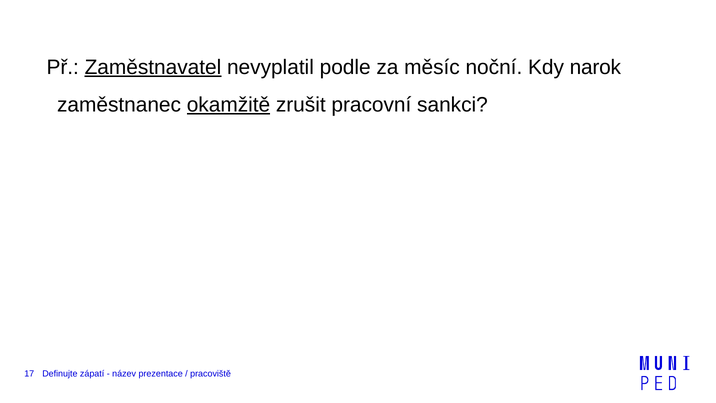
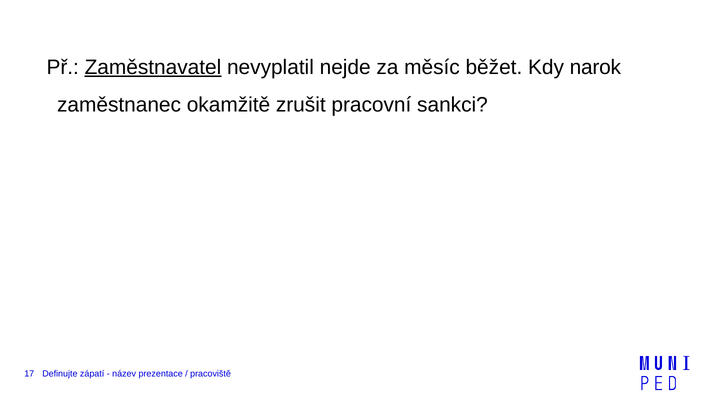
podle: podle -> nejde
noční: noční -> běžet
okamžitě underline: present -> none
